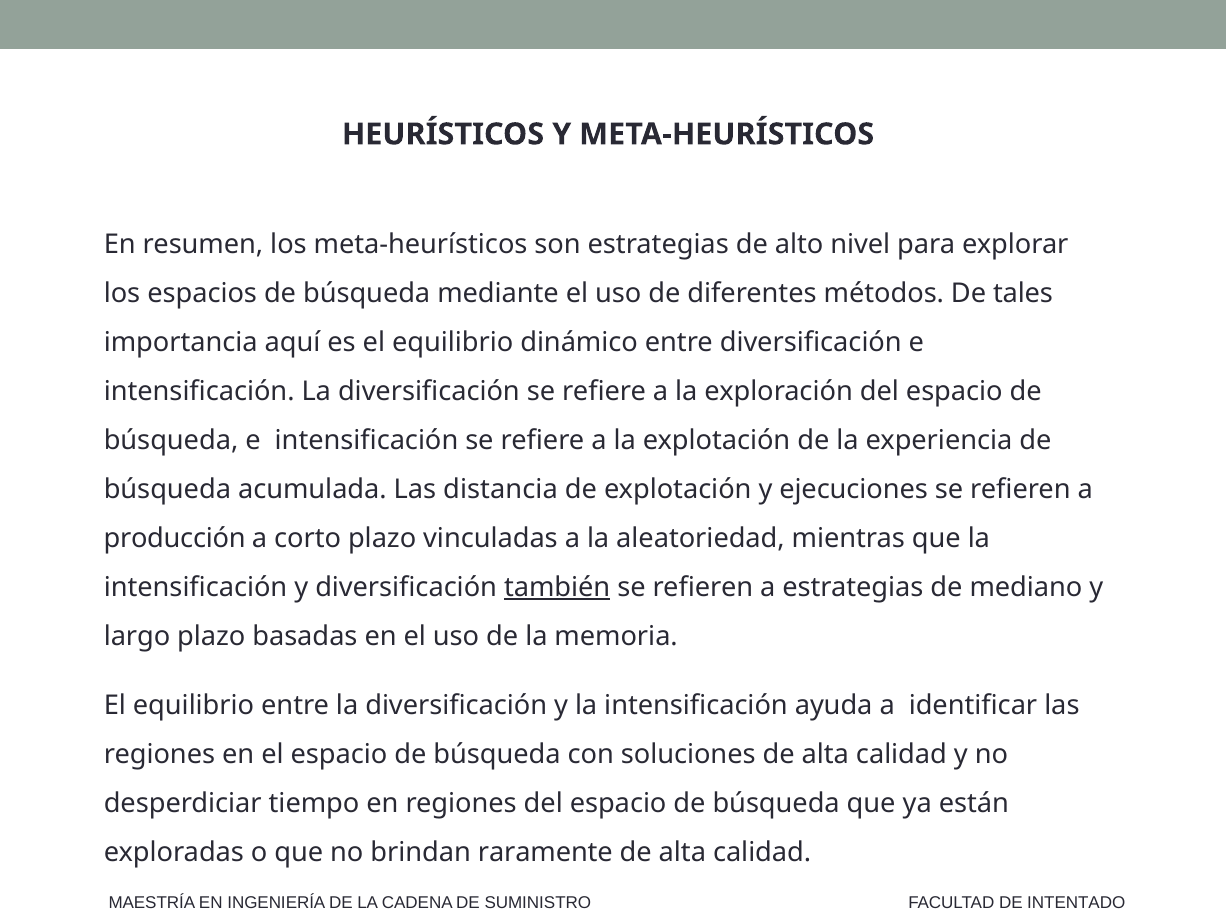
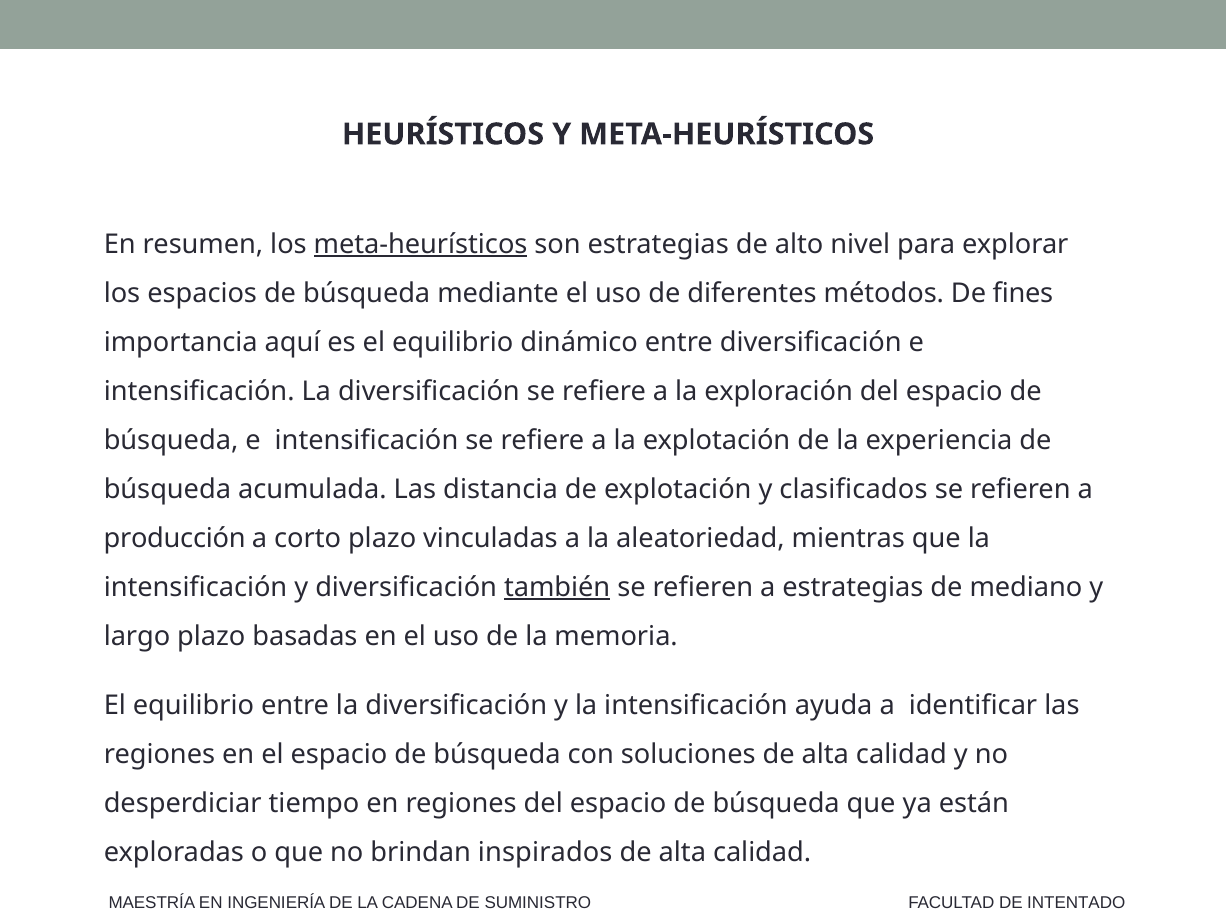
meta-heurísticos at (421, 244) underline: none -> present
tales: tales -> fines
ejecuciones: ejecuciones -> clasificados
raramente: raramente -> inspirados
